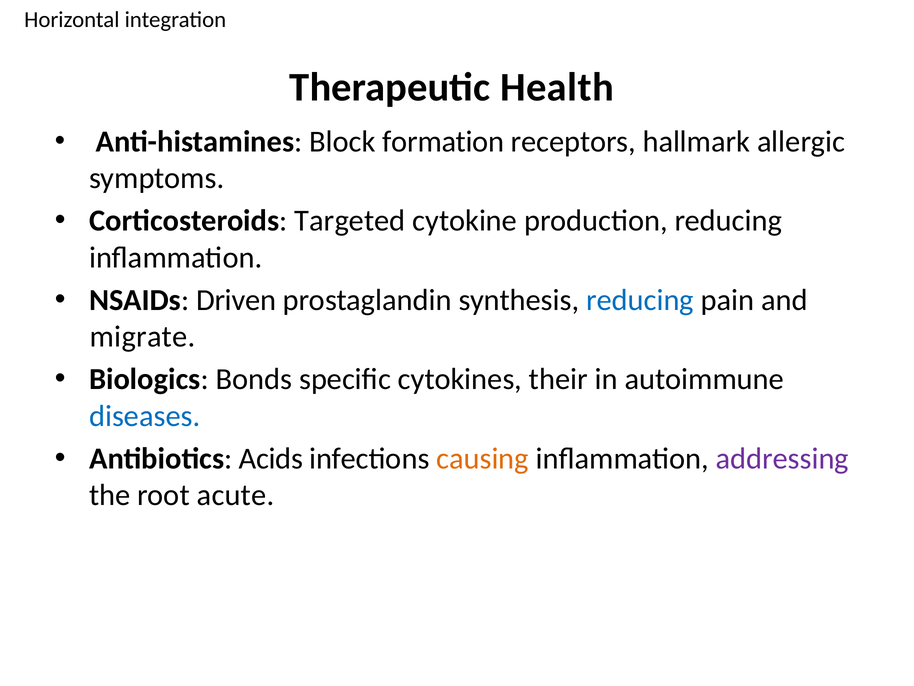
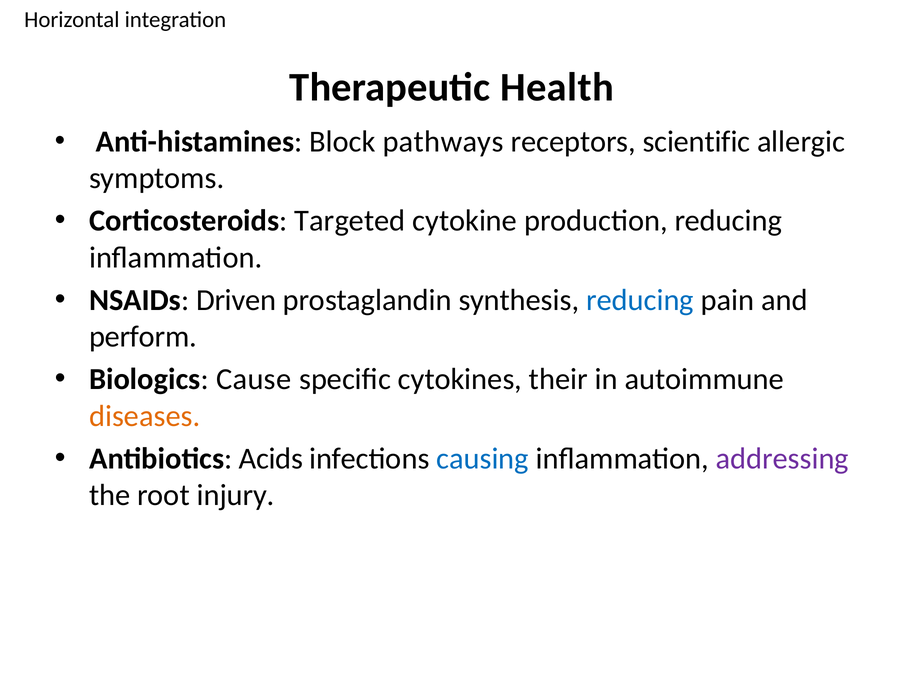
formation: formation -> pathways
hallmark: hallmark -> scientific
migrate: migrate -> perform
Bonds: Bonds -> Cause
diseases colour: blue -> orange
causing colour: orange -> blue
acute: acute -> injury
